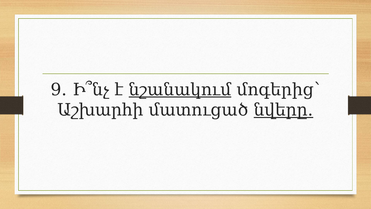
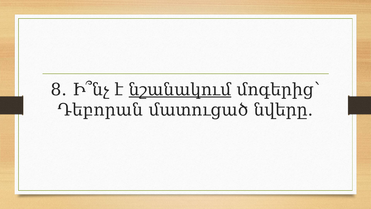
9․: 9․ -> 8․
Աշխարհի: Աշխարհի -> Դեբորան
նվերը․ underline: present -> none
